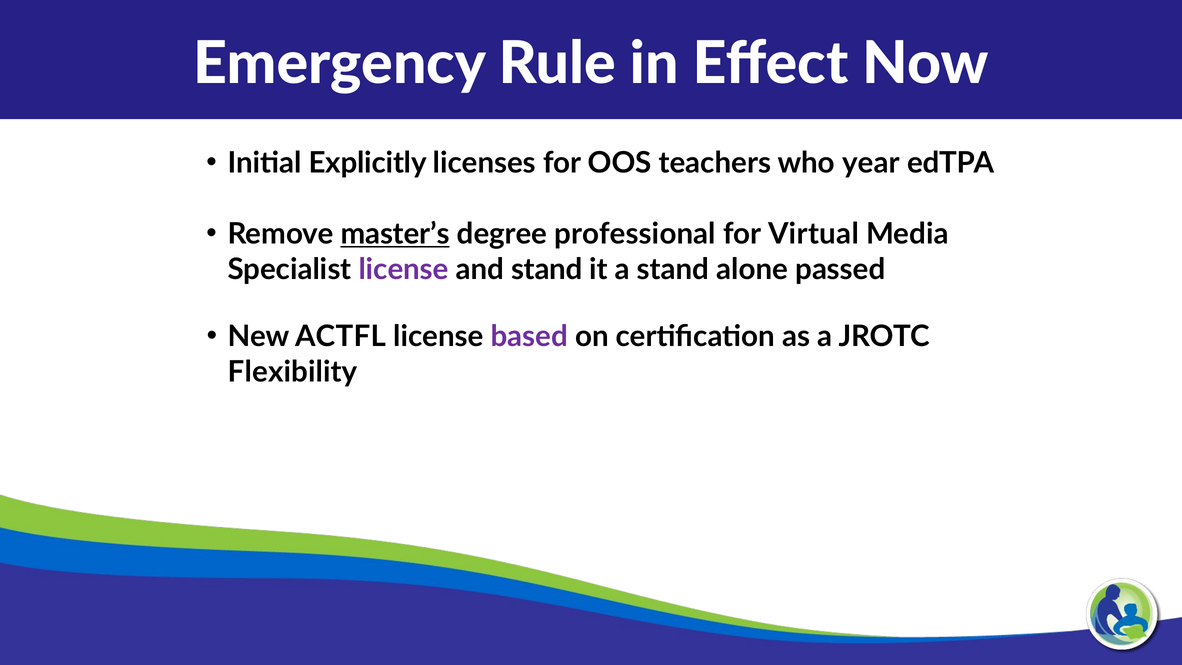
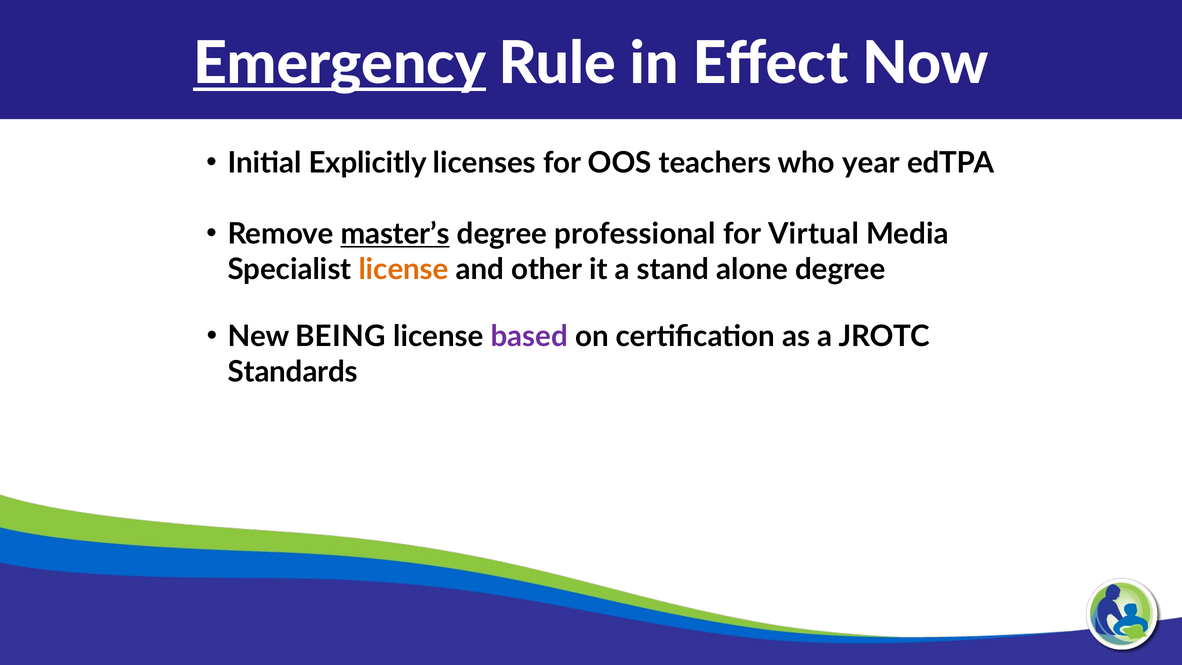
Emergency underline: none -> present
license at (404, 269) colour: purple -> orange
and stand: stand -> other
alone passed: passed -> degree
ACTFL: ACTFL -> BEING
Flexibility: Flexibility -> Standards
